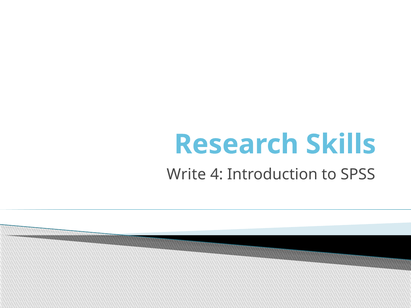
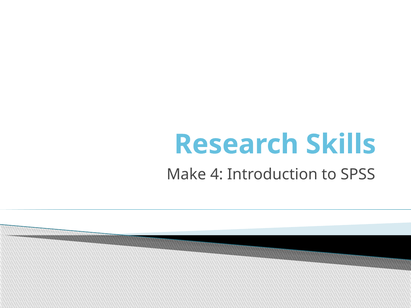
Write: Write -> Make
